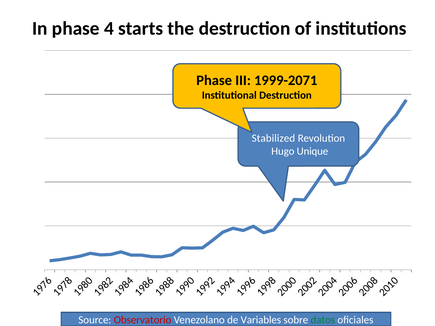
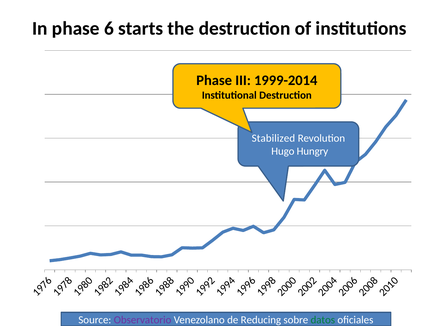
phase 4: 4 -> 6
1999-2071: 1999-2071 -> 1999-2014
Unique: Unique -> Hungry
Observatorio colour: red -> purple
Variables: Variables -> Reducing
